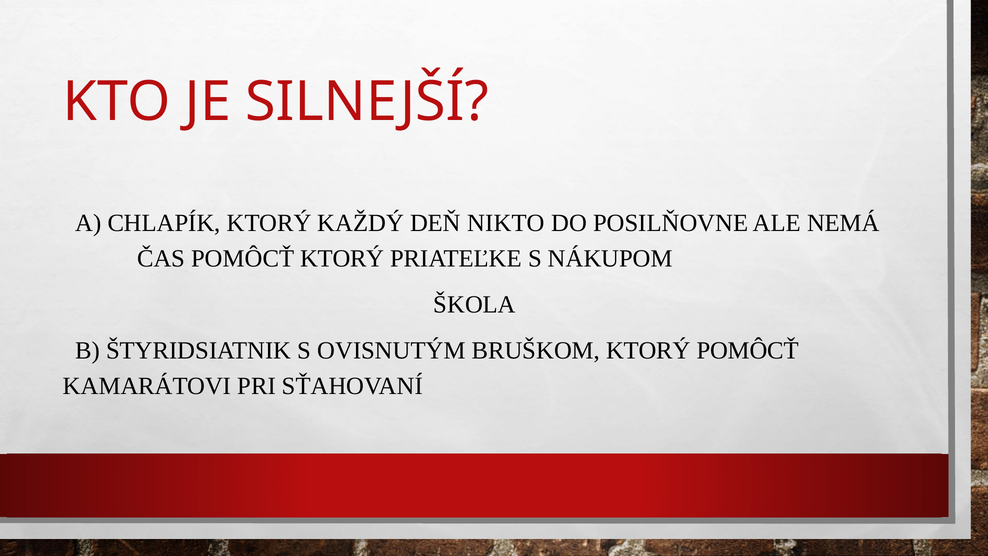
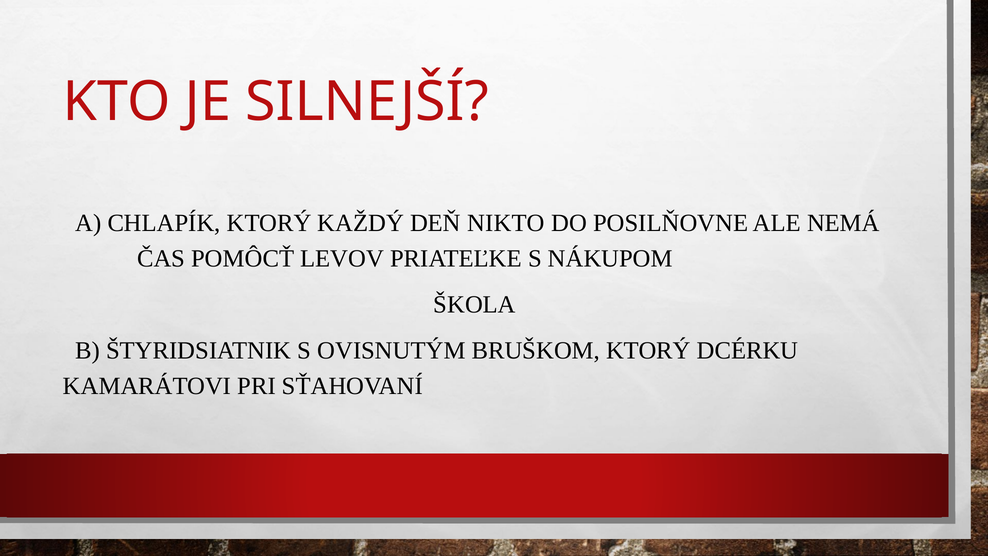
POMÔCŤ KTORÝ: KTORÝ -> LEVOV
KTORÝ POMÔCŤ: POMÔCŤ -> DCÉRKU
